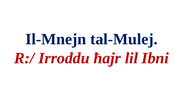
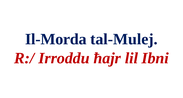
Il-Mnejn: Il-Mnejn -> Il-Morda
